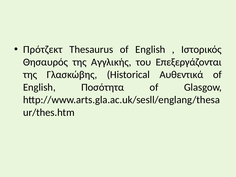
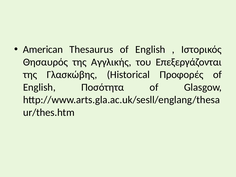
Πρότζεκτ: Πρότζεκτ -> American
Αυθεντικά: Αυθεντικά -> Προφορές
